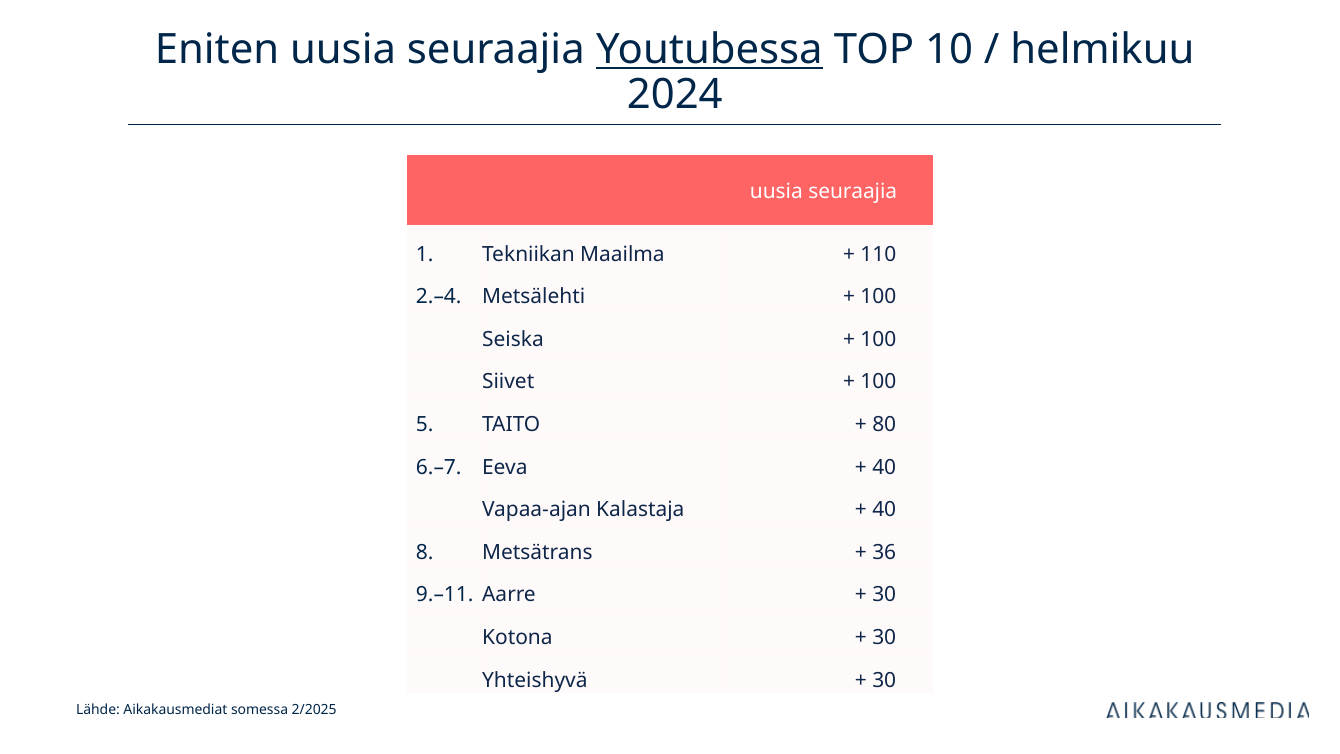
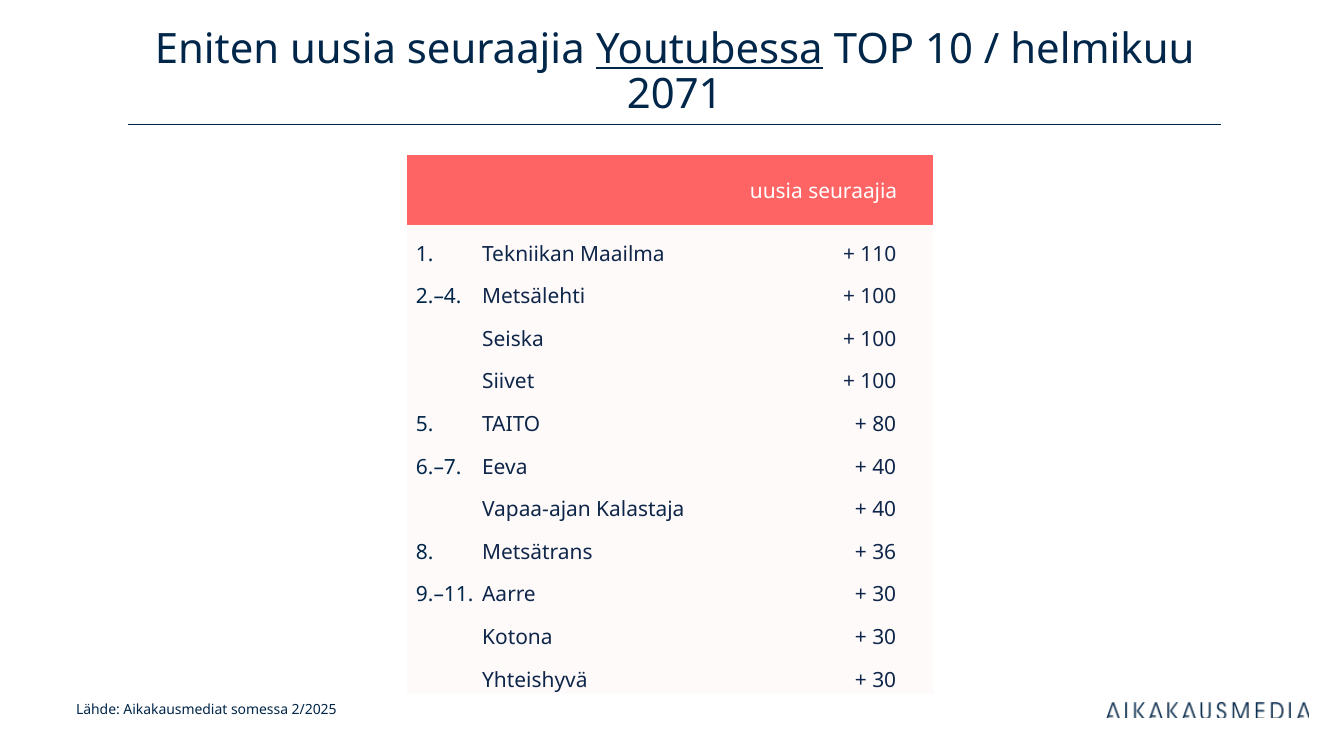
2024: 2024 -> 2071
